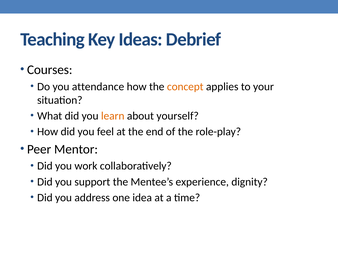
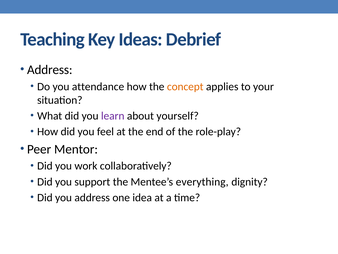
Courses at (50, 70): Courses -> Address
learn colour: orange -> purple
experience: experience -> everything
